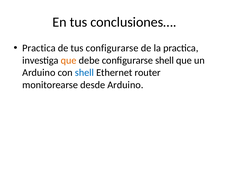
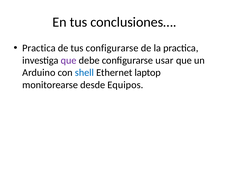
que at (69, 60) colour: orange -> purple
configurarse shell: shell -> usar
router: router -> laptop
desde Arduino: Arduino -> Equipos
